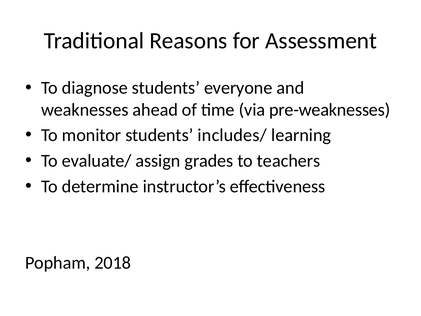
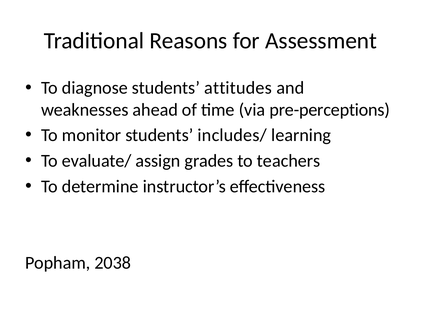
everyone: everyone -> attitudes
pre-weaknesses: pre-weaknesses -> pre-perceptions
2018: 2018 -> 2038
